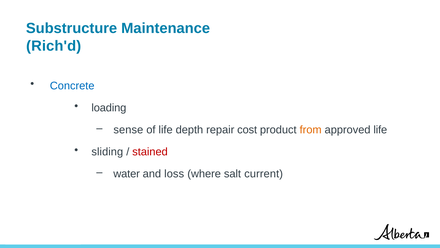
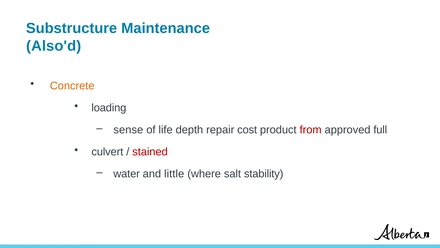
Rich'd: Rich'd -> Also'd
Concrete colour: blue -> orange
from colour: orange -> red
approved life: life -> full
sliding: sliding -> culvert
loss: loss -> little
current: current -> stability
